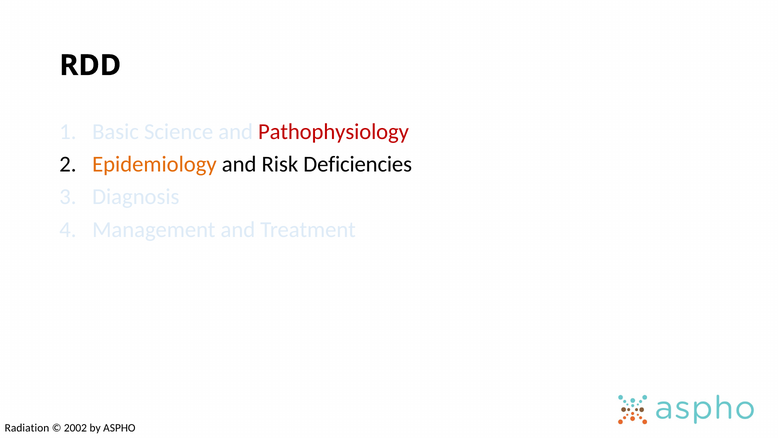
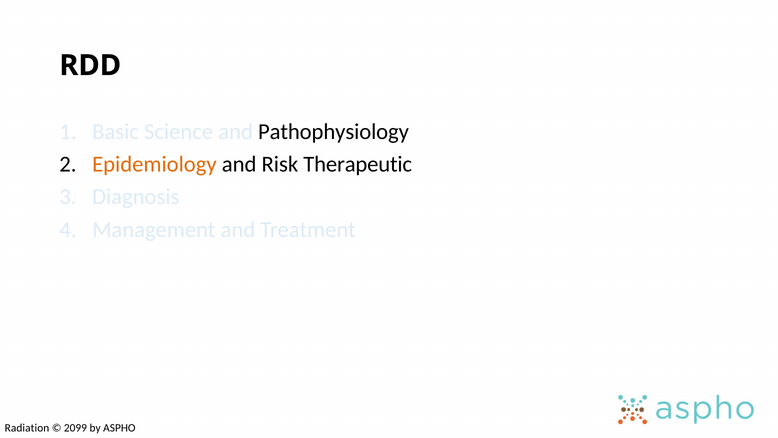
Pathophysiology colour: red -> black
Deficiencies: Deficiencies -> Therapeutic
2002: 2002 -> 2099
